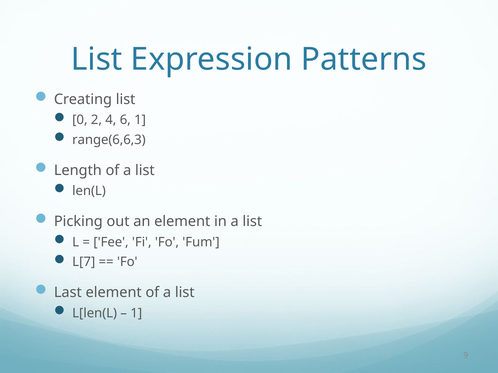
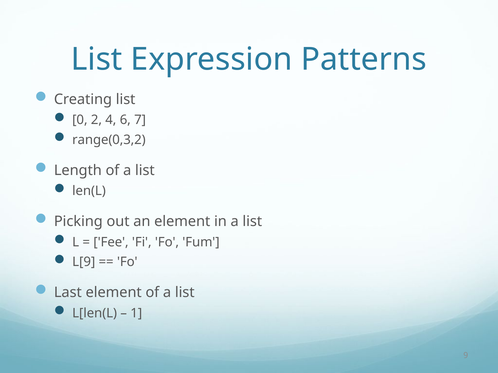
6 1: 1 -> 7
range(6,6,3: range(6,6,3 -> range(0,3,2
L[7: L[7 -> L[9
